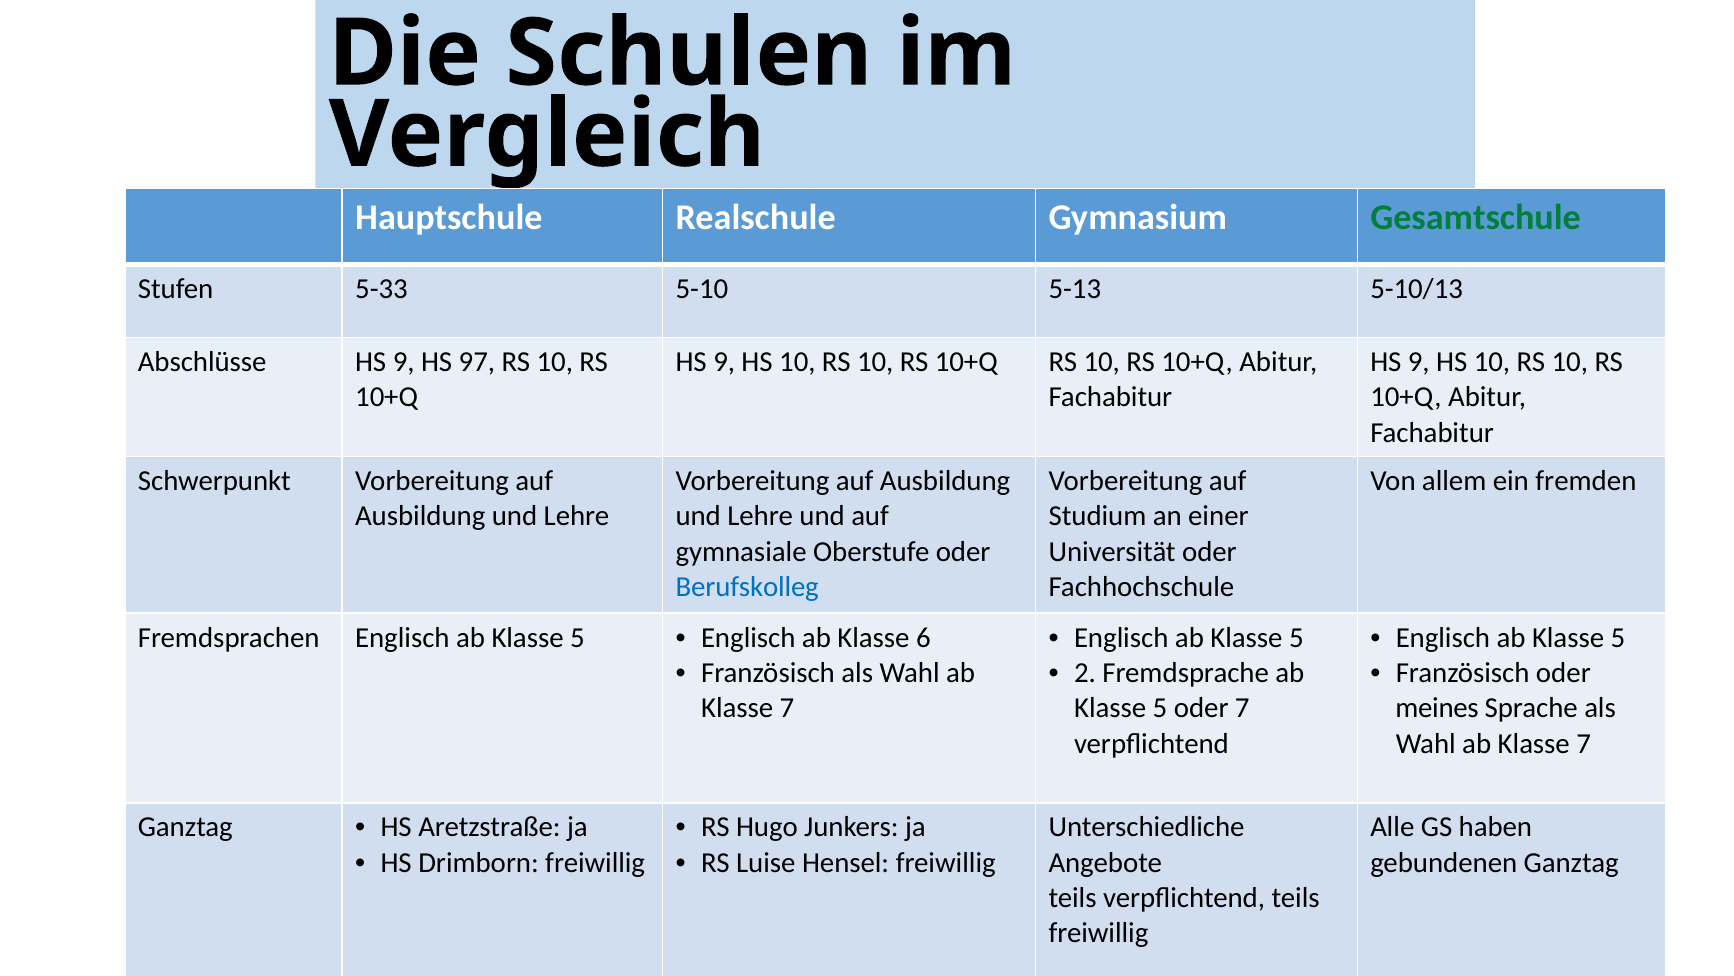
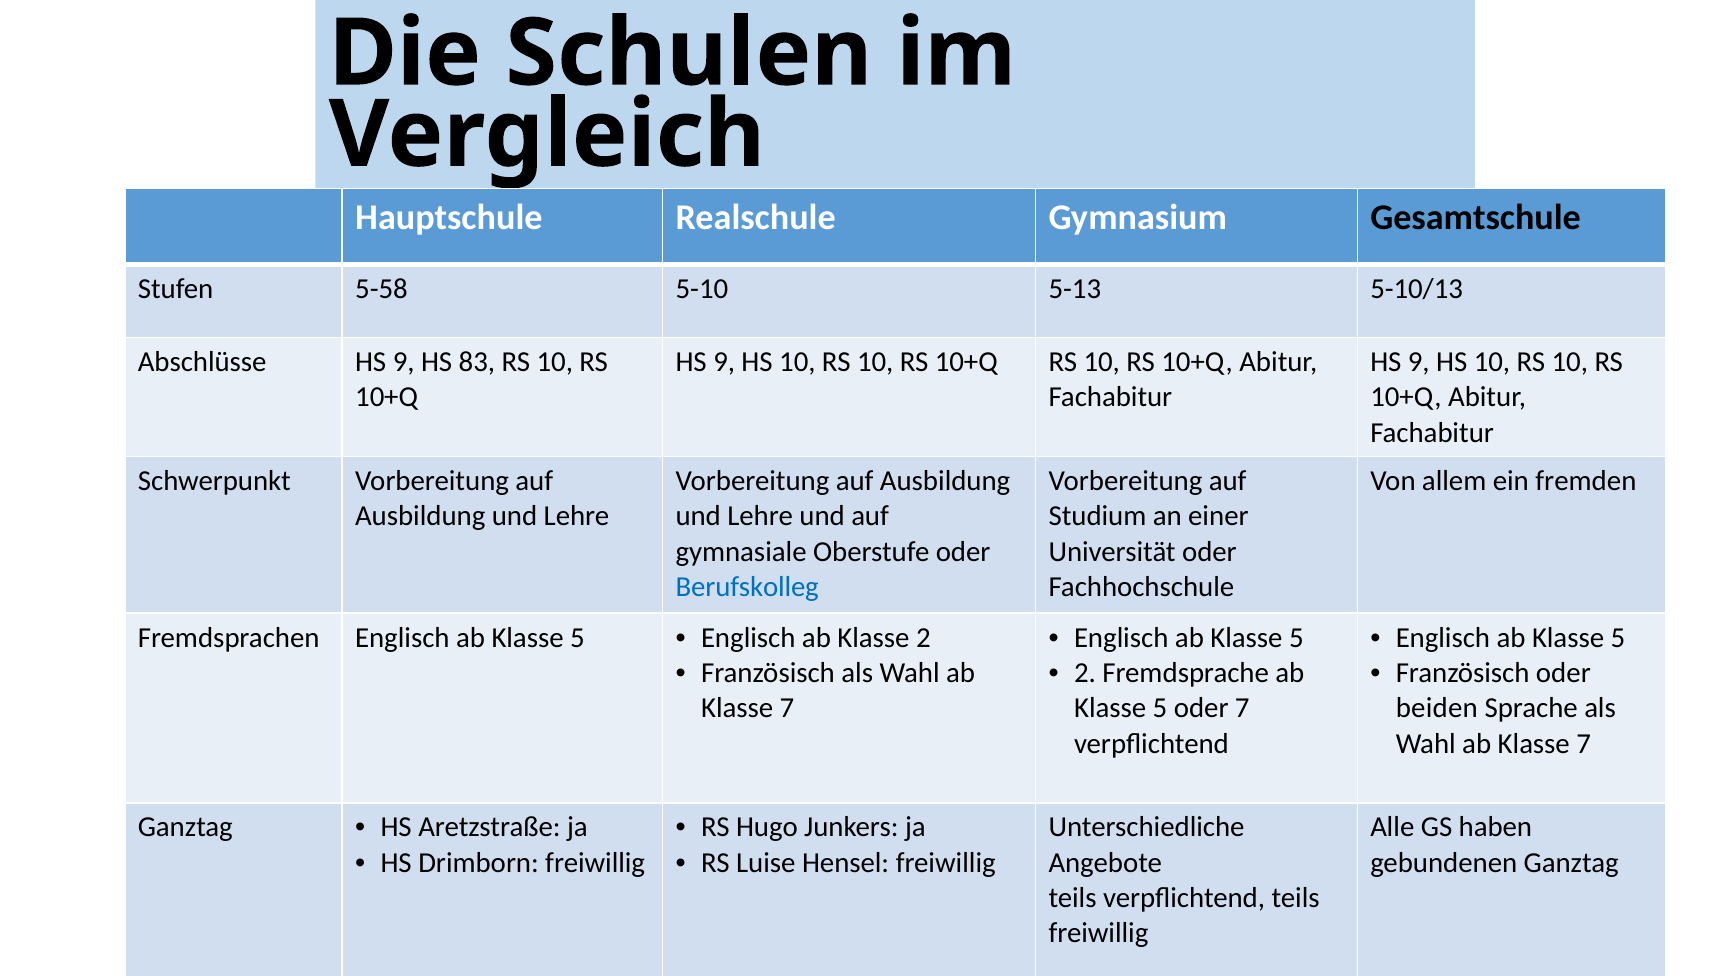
Gesamtschule colour: green -> black
5-33: 5-33 -> 5-58
97: 97 -> 83
Klasse 6: 6 -> 2
meines: meines -> beiden
